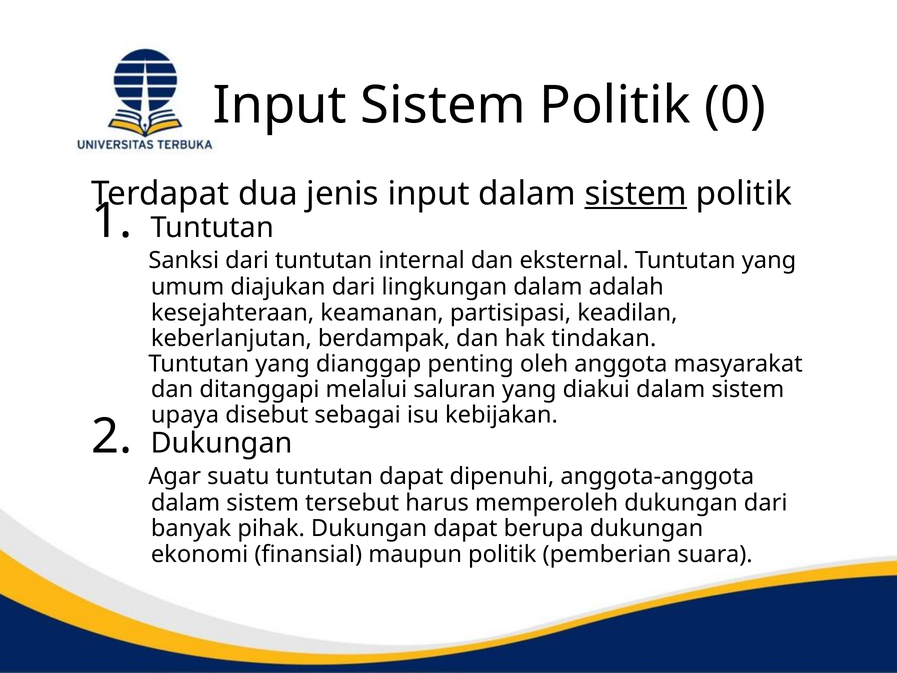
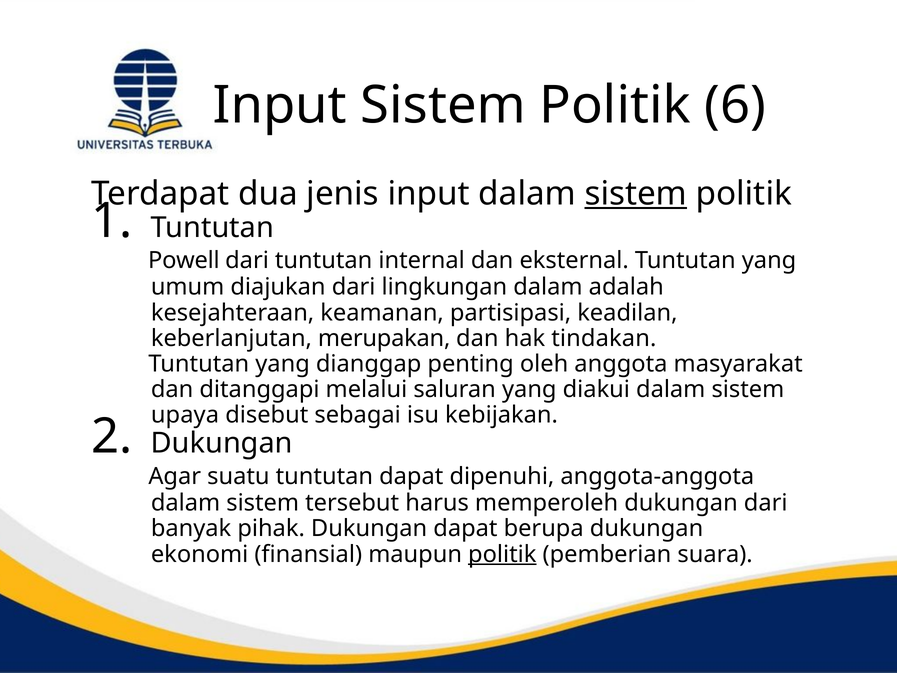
0: 0 -> 6
Sanksi: Sanksi -> Powell
berdampak: berdampak -> merupakan
politik at (502, 554) underline: none -> present
